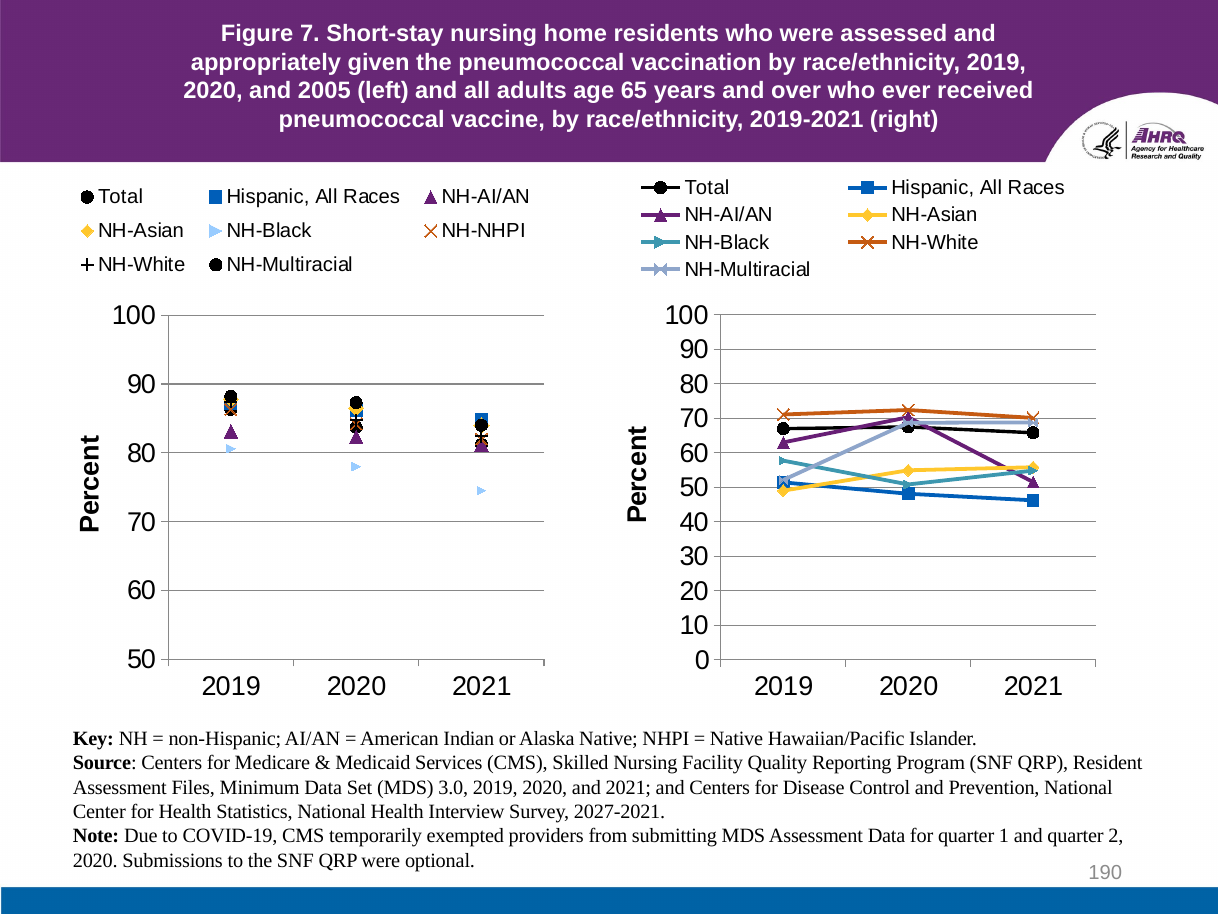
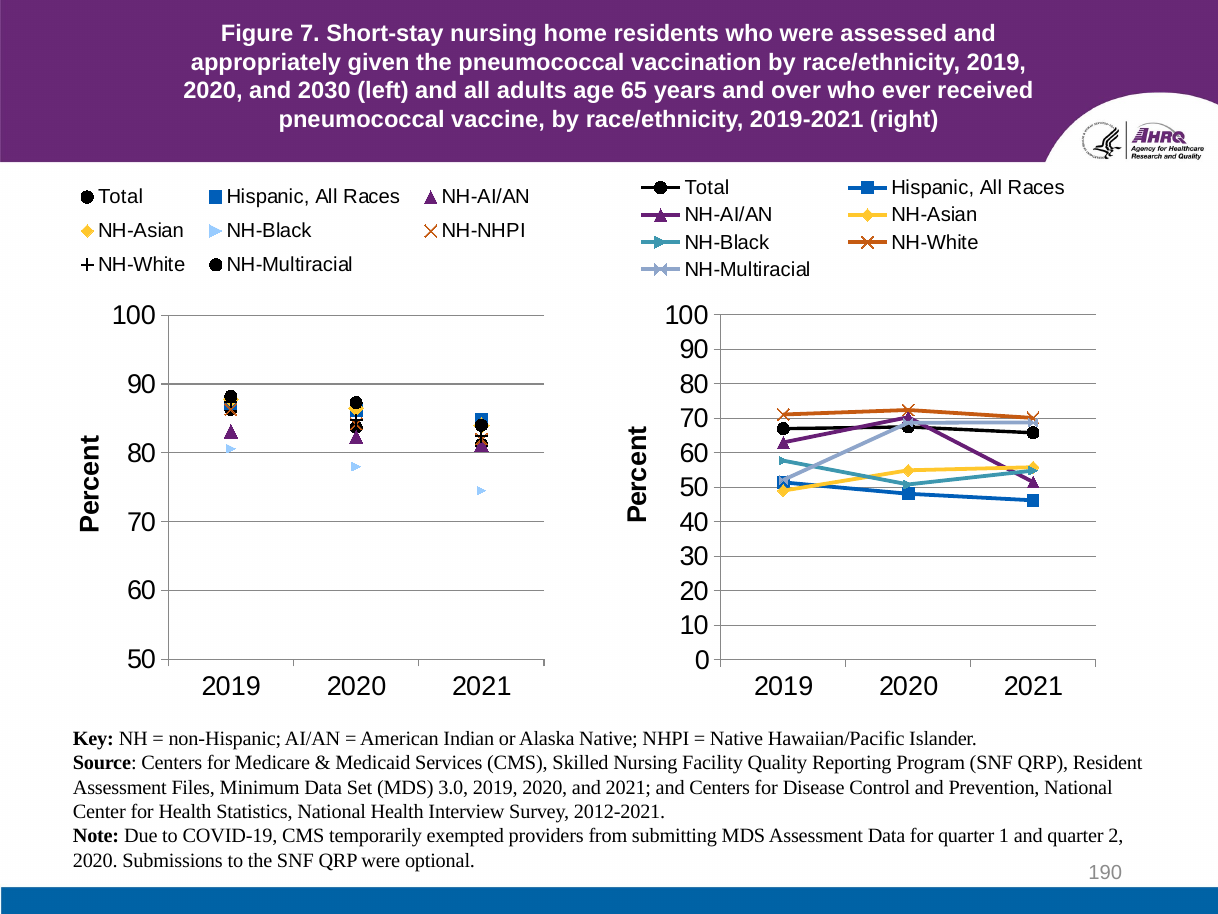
2005: 2005 -> 2030
2027-2021: 2027-2021 -> 2012-2021
